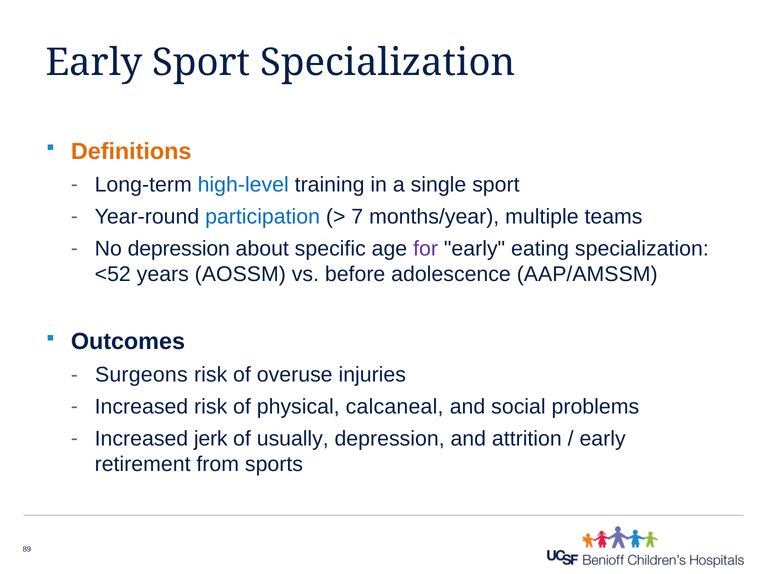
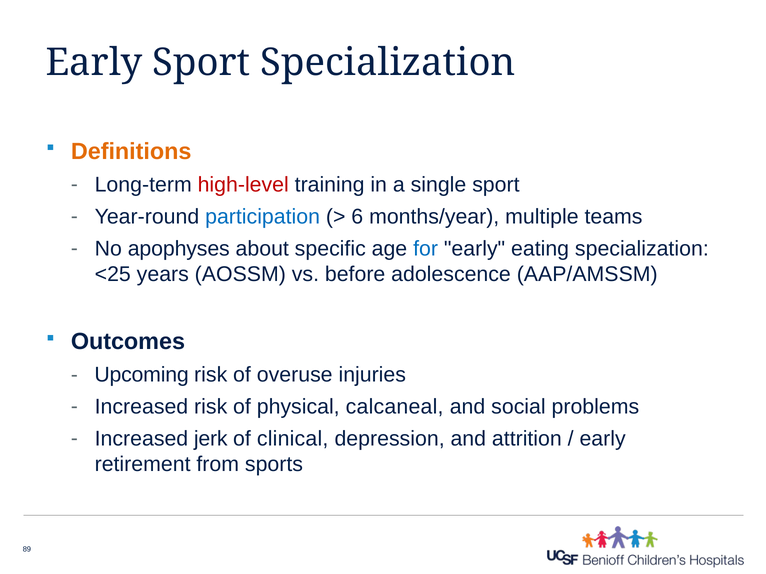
high-level colour: blue -> red
7: 7 -> 6
No depression: depression -> apophyses
for colour: purple -> blue
<52: <52 -> <25
Surgeons: Surgeons -> Upcoming
usually: usually -> clinical
